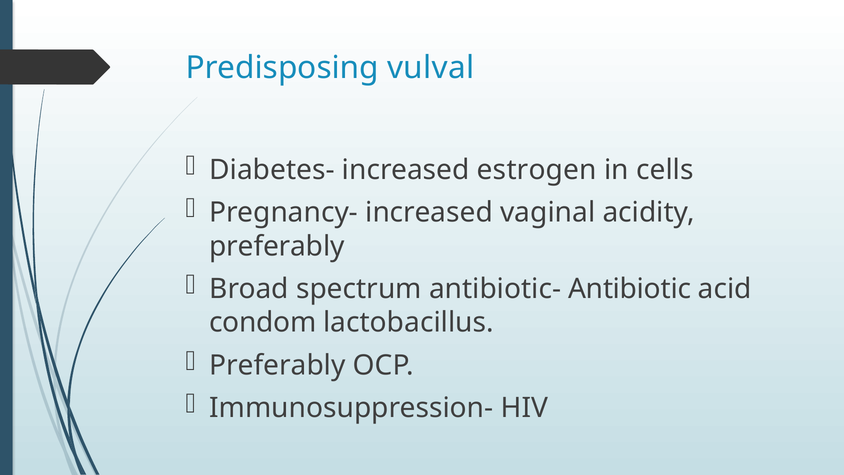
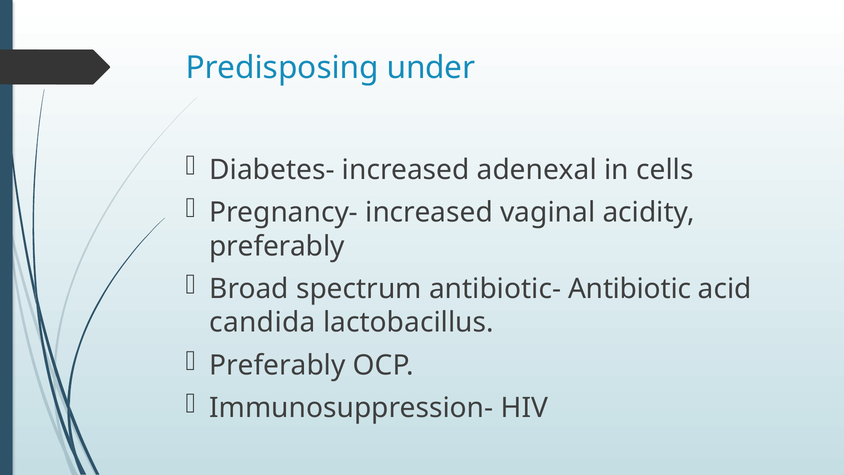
vulval: vulval -> under
estrogen: estrogen -> adenexal
condom: condom -> candida
